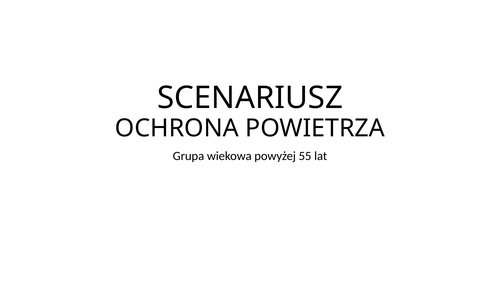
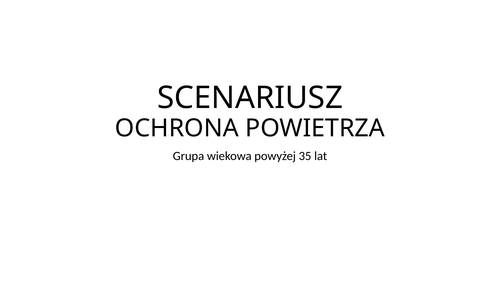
55: 55 -> 35
